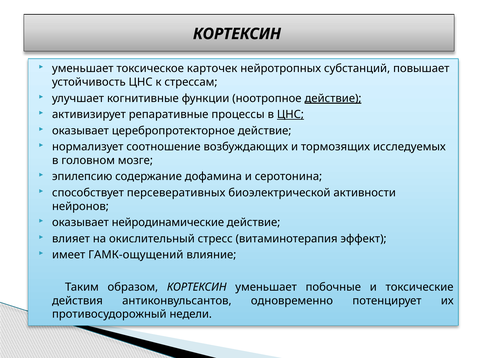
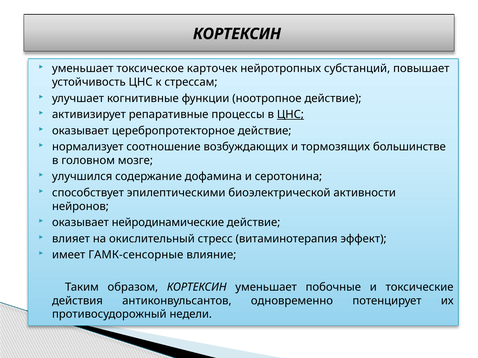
действие at (333, 98) underline: present -> none
исследуемых: исследуемых -> большинстве
эпилепсию: эпилепсию -> улучшился
персеверативных: персеверативных -> эпилептическими
ГАМК-ощущений: ГАМК-ощущений -> ГАМК-сенсорные
